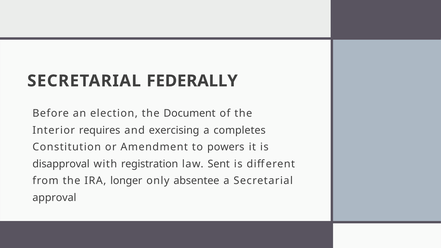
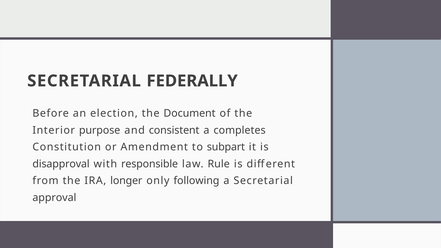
requires: requires -> purpose
exercising: exercising -> consistent
powers: powers -> subpart
registration: registration -> responsible
Sent: Sent -> Rule
absentee: absentee -> following
